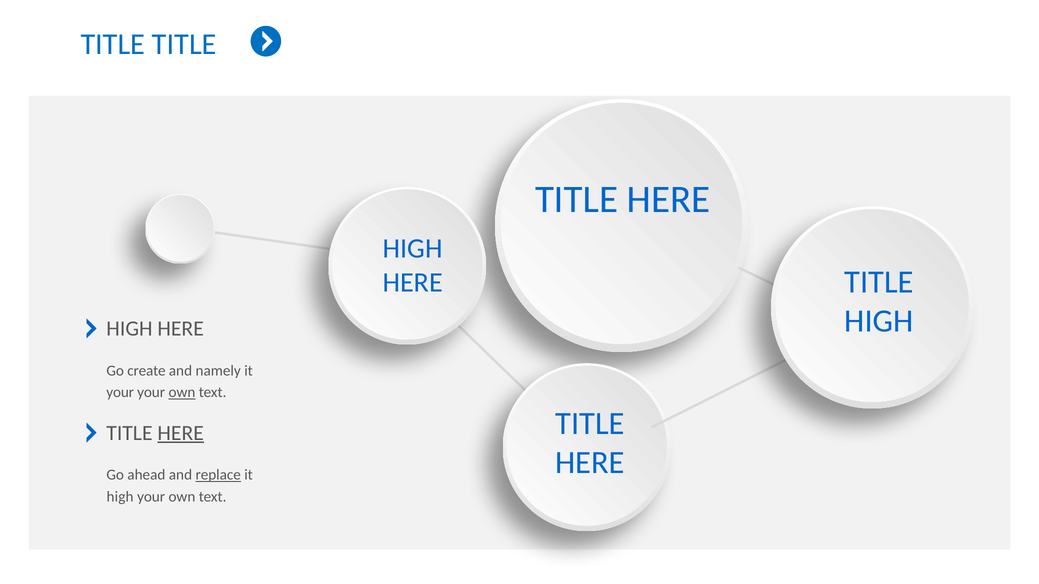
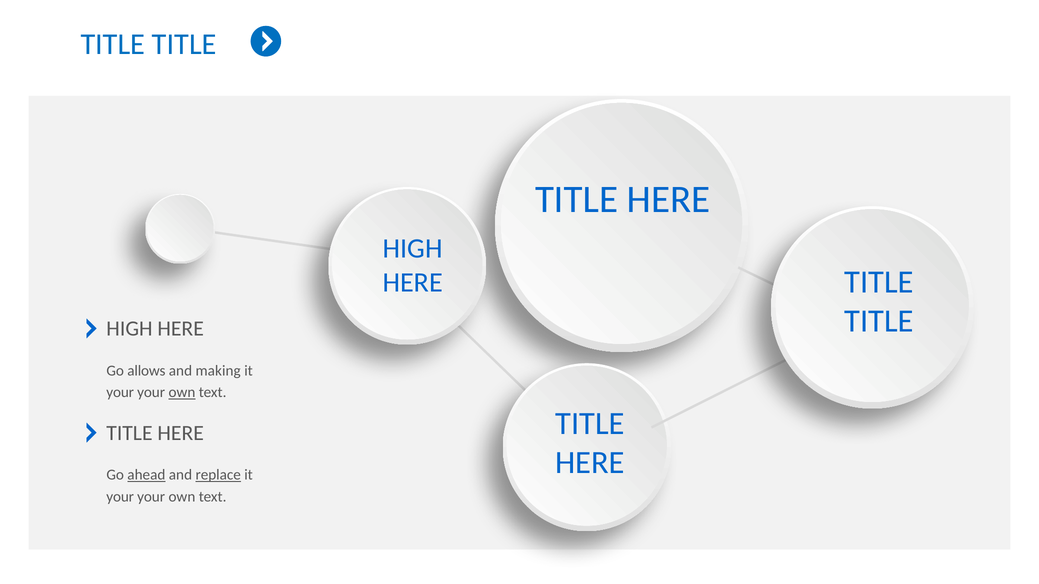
HIGH at (879, 321): HIGH -> TITLE
create: create -> allows
namely: namely -> making
HERE at (181, 433) underline: present -> none
ahead underline: none -> present
high at (120, 497): high -> your
